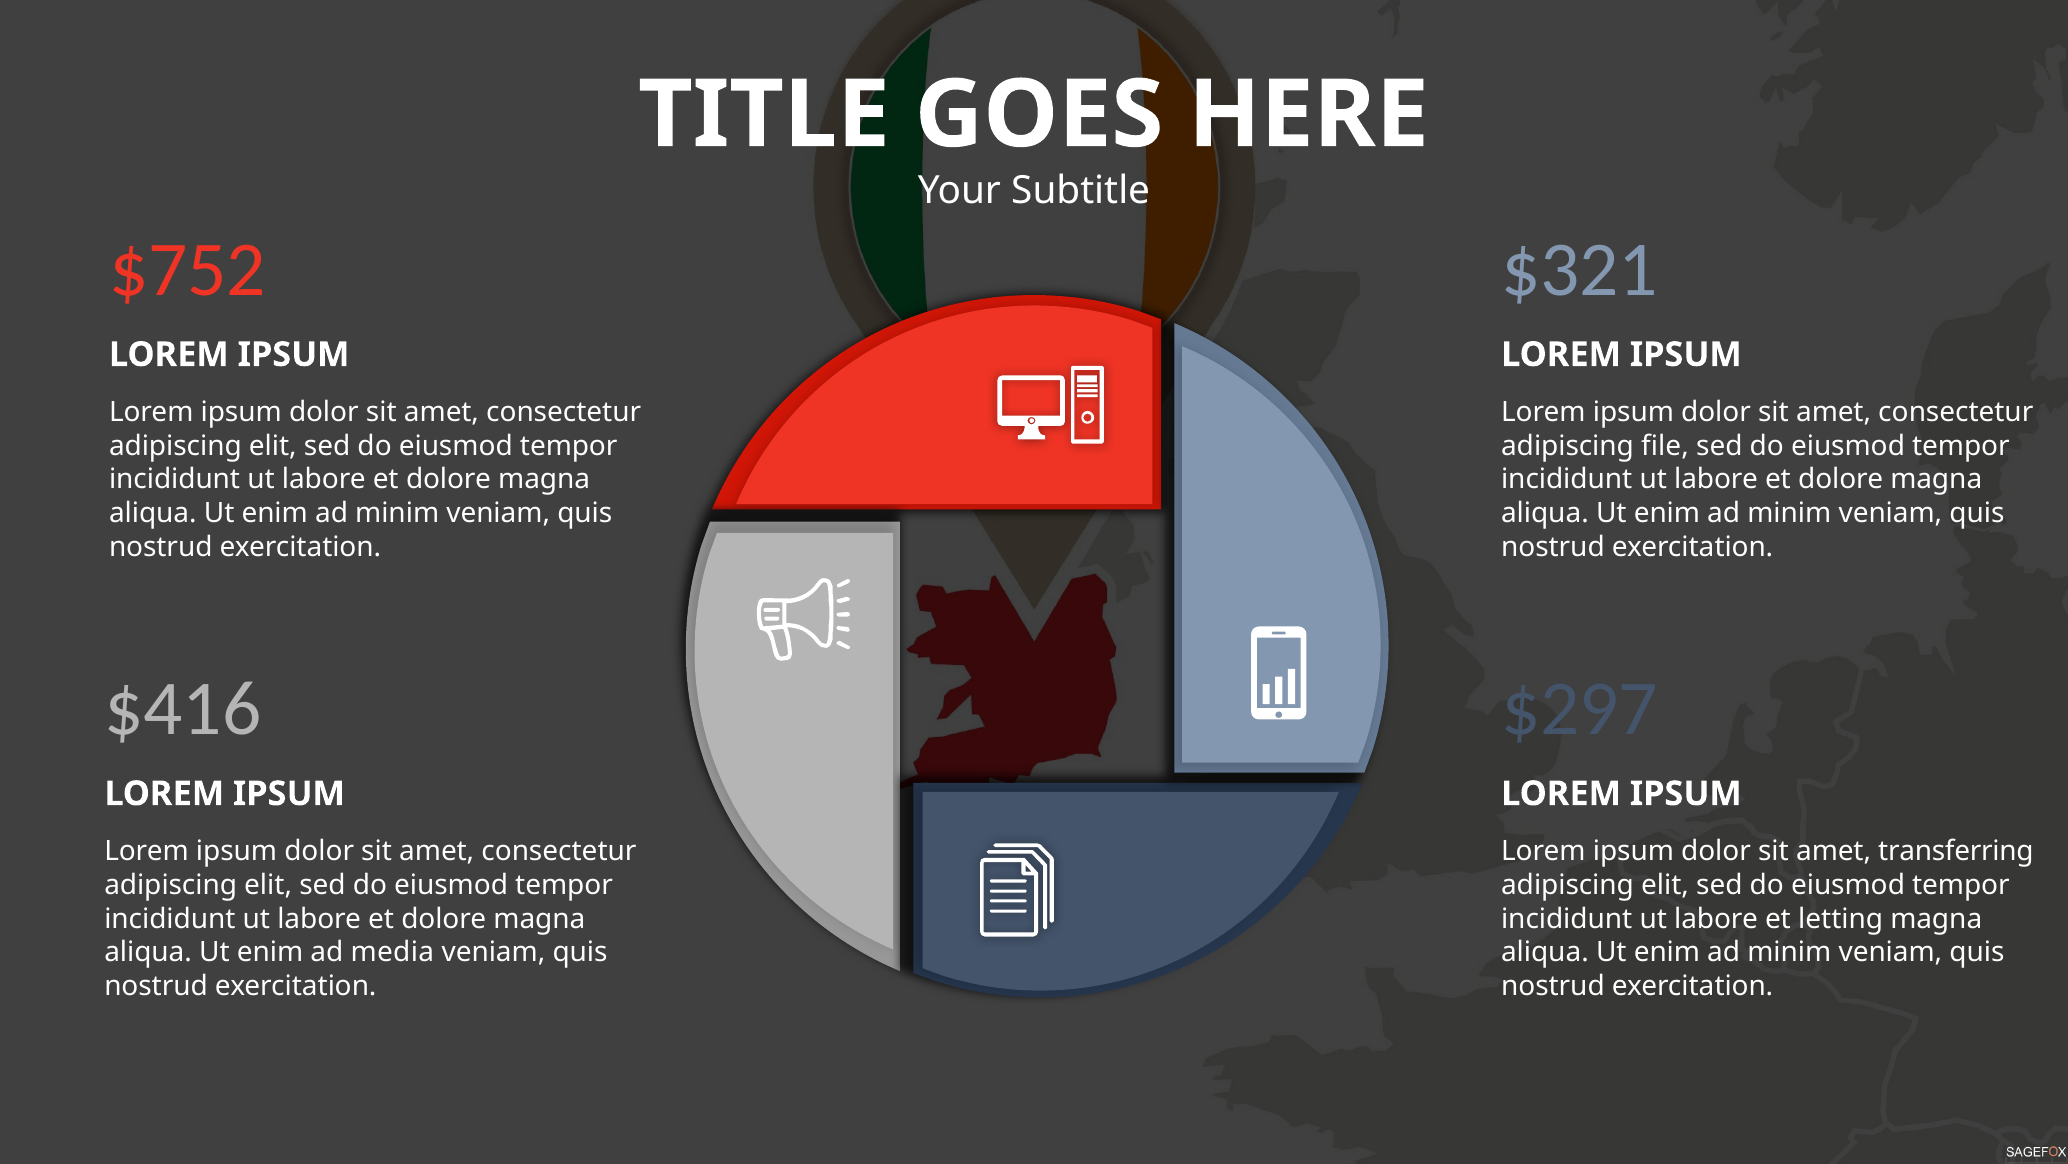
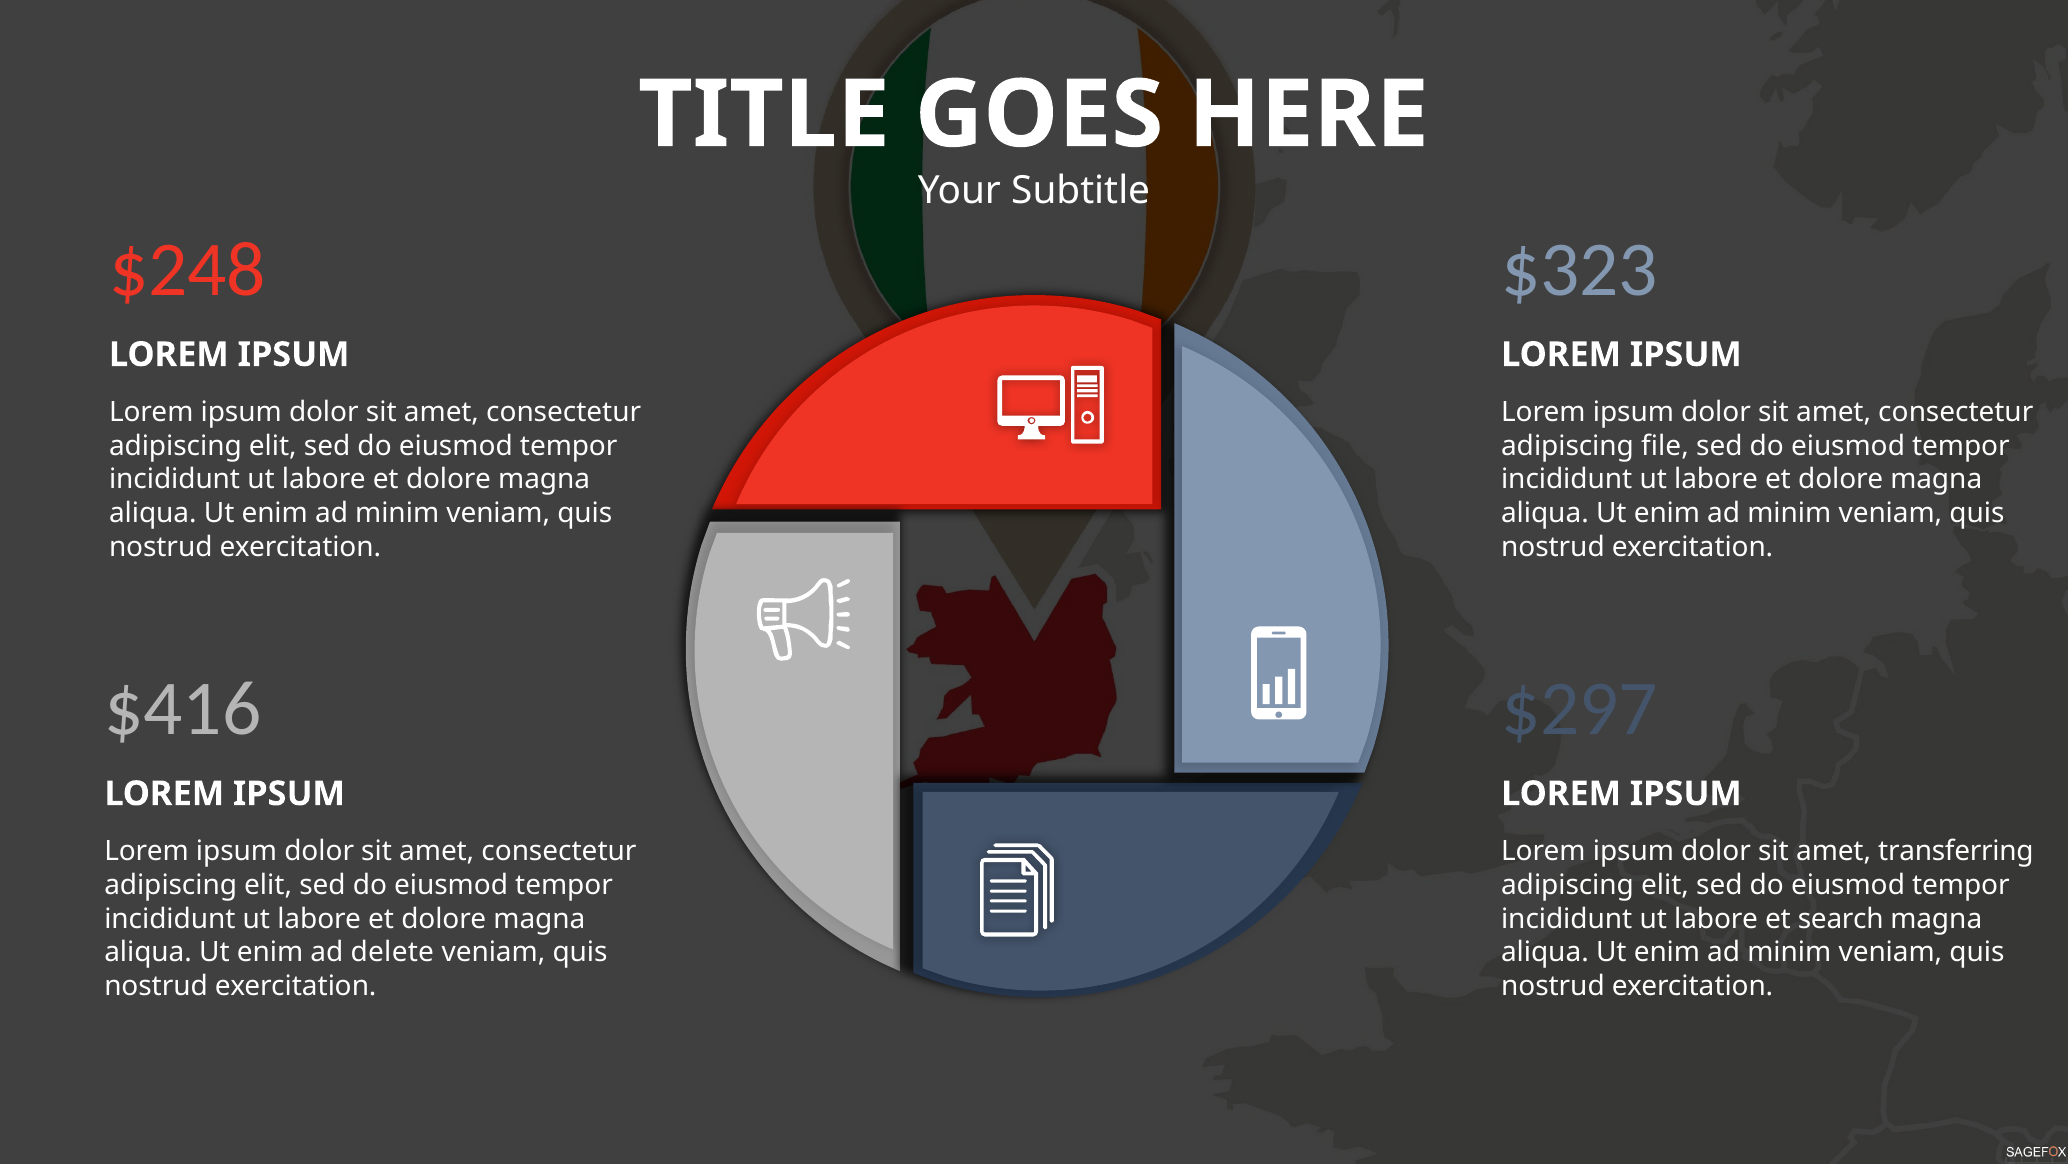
$752: $752 -> $248
$321: $321 -> $323
letting: letting -> search
media: media -> delete
